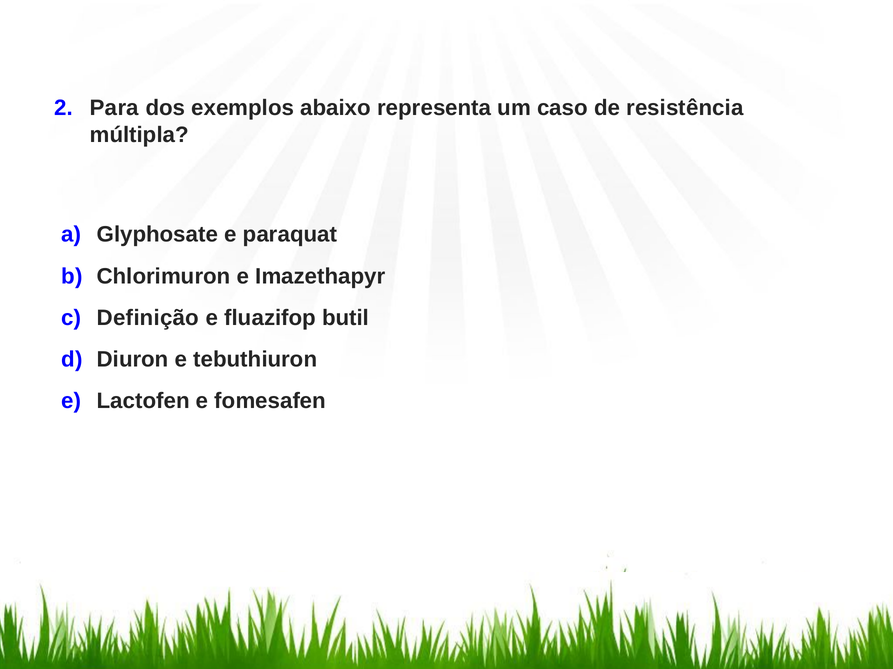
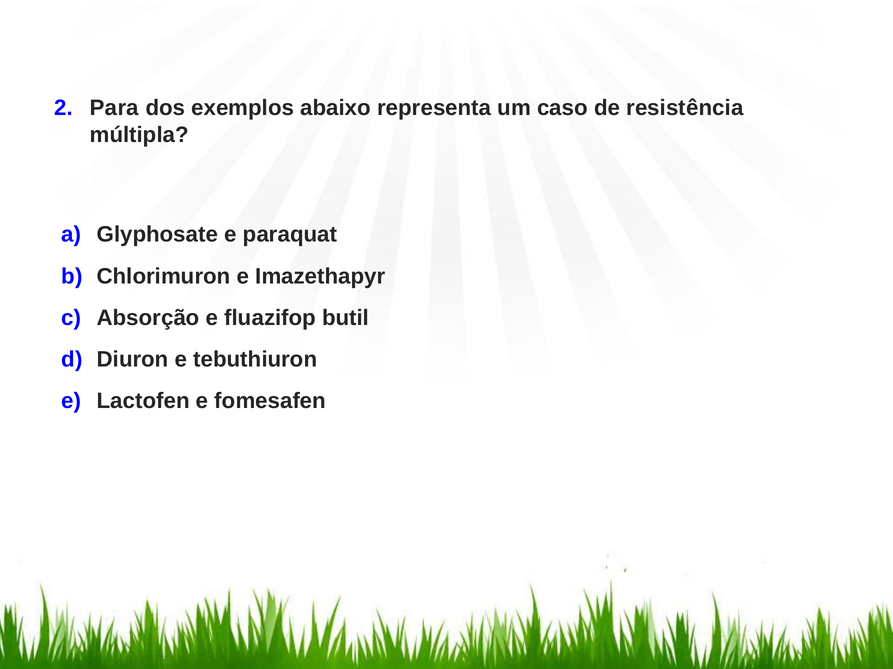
Definição: Definição -> Absorção
